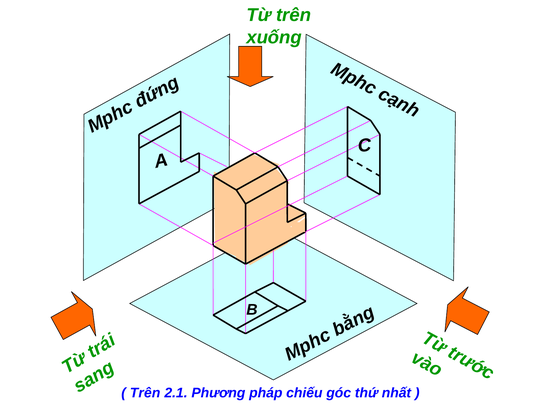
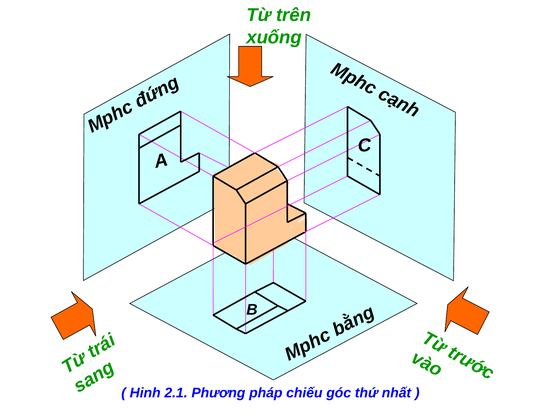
Trên at (145, 393): Trên -> Hinh
